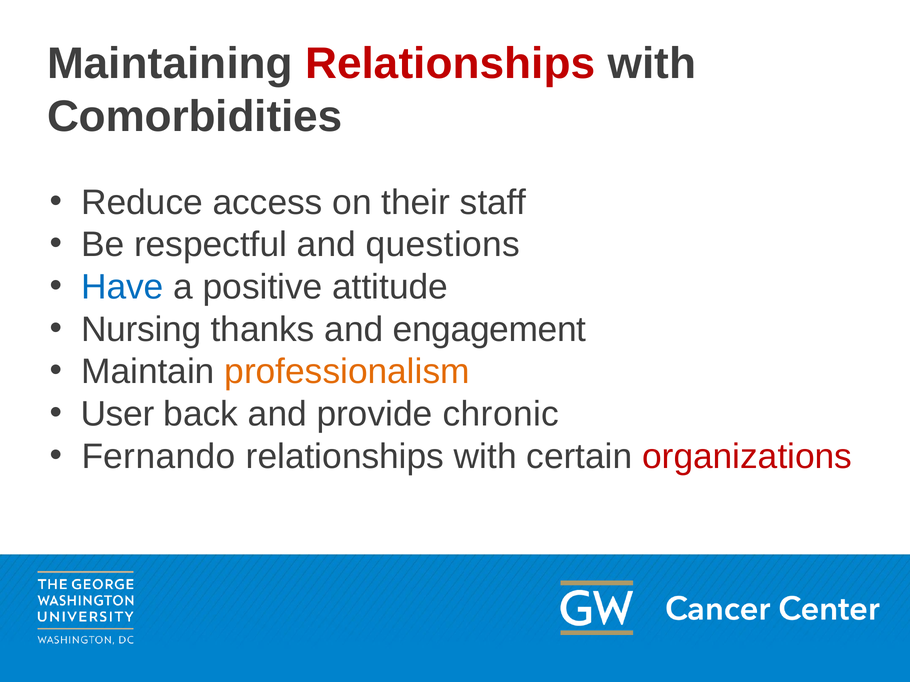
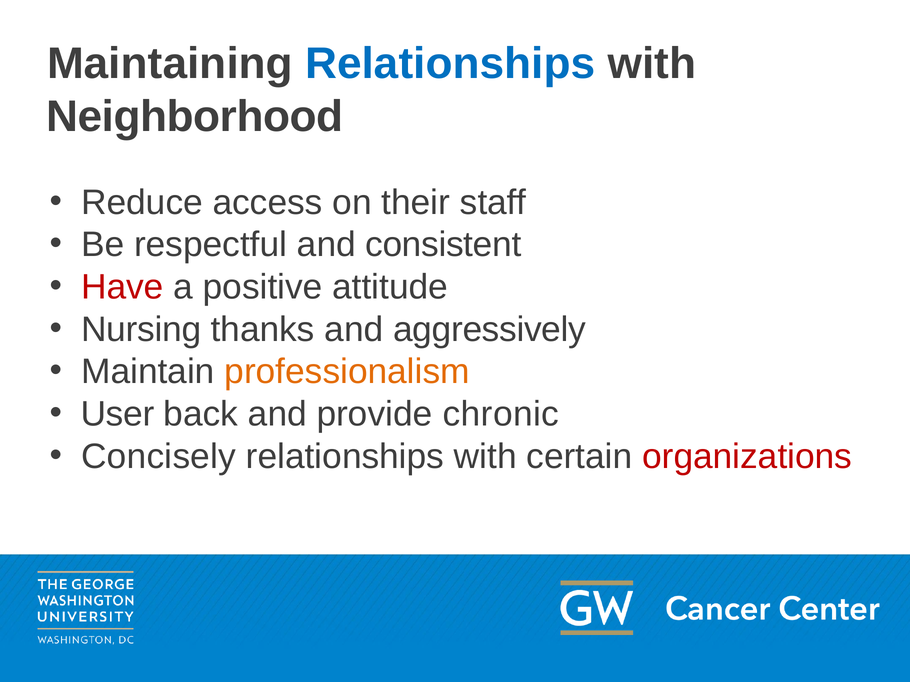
Relationships at (450, 64) colour: red -> blue
Comorbidities: Comorbidities -> Neighborhood
questions: questions -> consistent
Have colour: blue -> red
engagement: engagement -> aggressively
Fernando: Fernando -> Concisely
